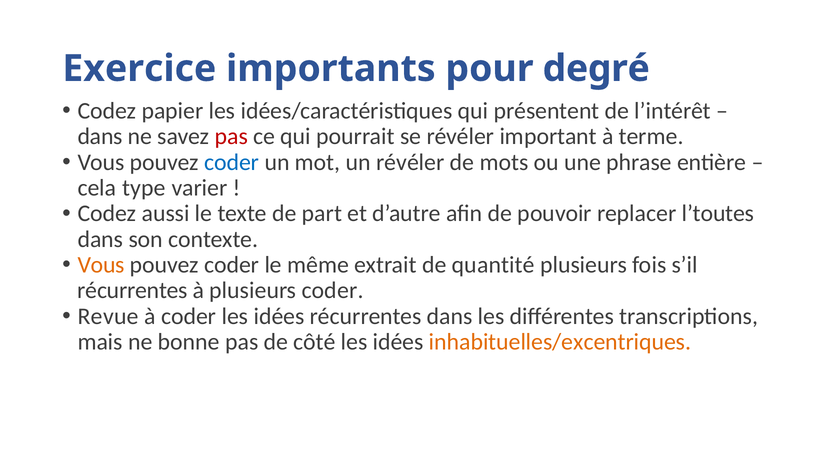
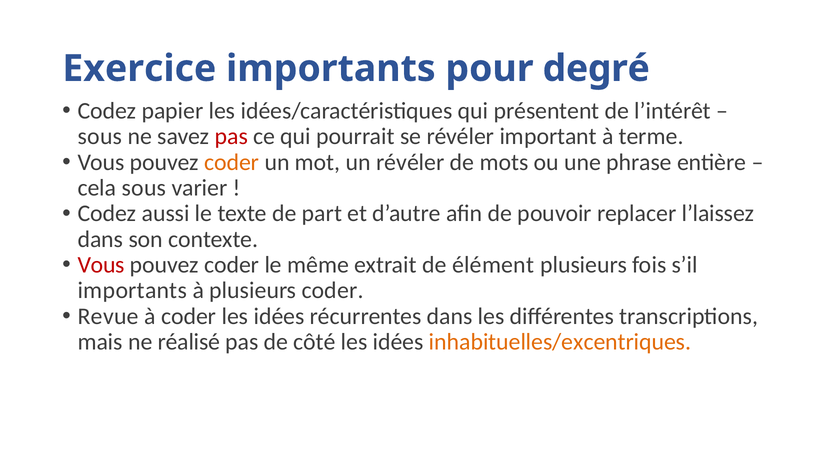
dans at (100, 137): dans -> sous
coder at (232, 162) colour: blue -> orange
cela type: type -> sous
l’toutes: l’toutes -> l’laissez
Vous at (101, 265) colour: orange -> red
quantité: quantité -> élément
récurrentes at (133, 291): récurrentes -> importants
bonne: bonne -> réalisé
